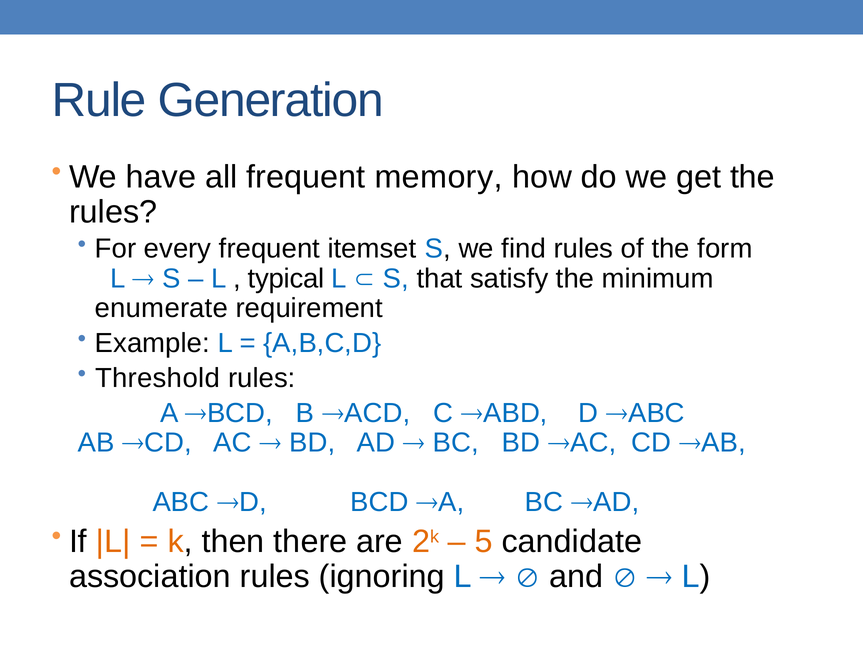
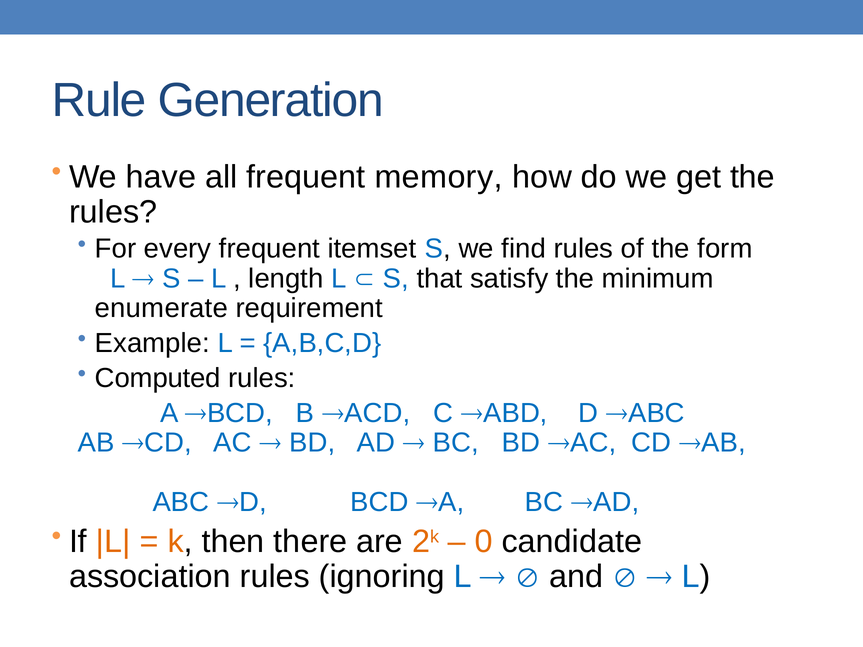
typical: typical -> length
Threshold: Threshold -> Computed
5: 5 -> 0
